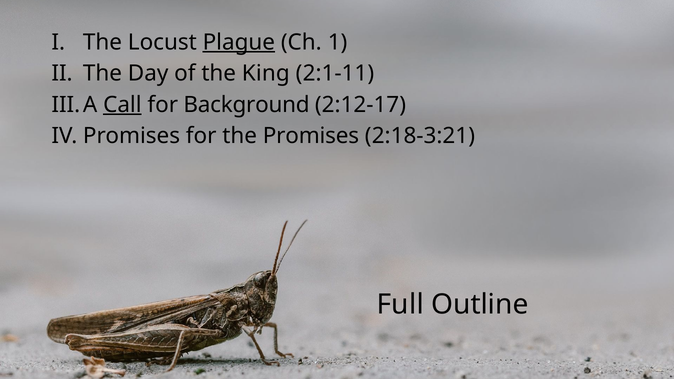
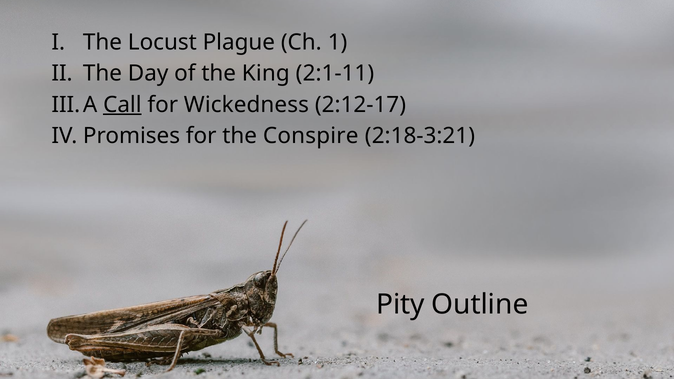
Plague underline: present -> none
Background: Background -> Wickedness
Promises: Promises -> Conspire
Full: Full -> Pity
